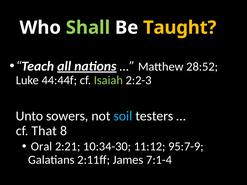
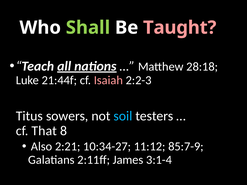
Taught colour: yellow -> pink
28:52: 28:52 -> 28:18
44:44f: 44:44f -> 21:44f
Isaiah colour: light green -> pink
Unto: Unto -> Titus
Oral: Oral -> Also
10:34-30: 10:34-30 -> 10:34-27
95:7-9: 95:7-9 -> 85:7-9
7:1-4: 7:1-4 -> 3:1-4
